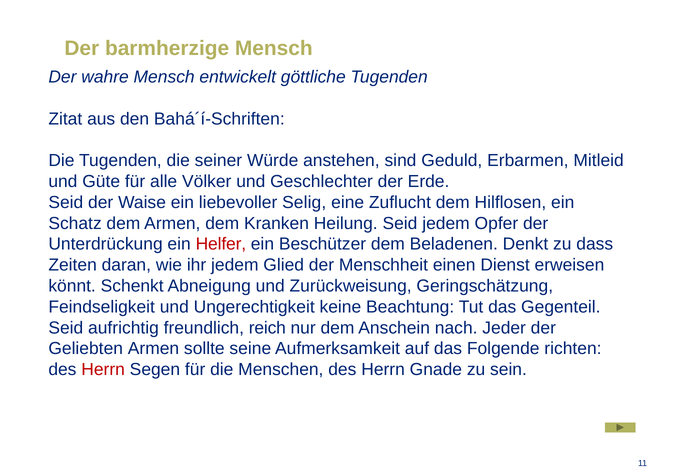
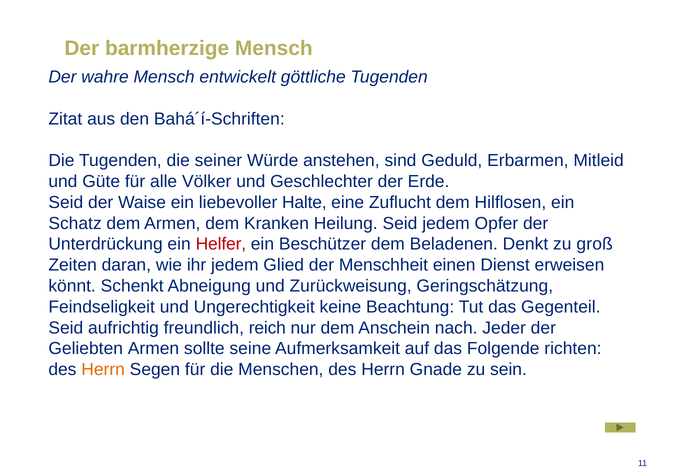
Selig: Selig -> Halte
dass: dass -> groß
Herrn at (103, 370) colour: red -> orange
